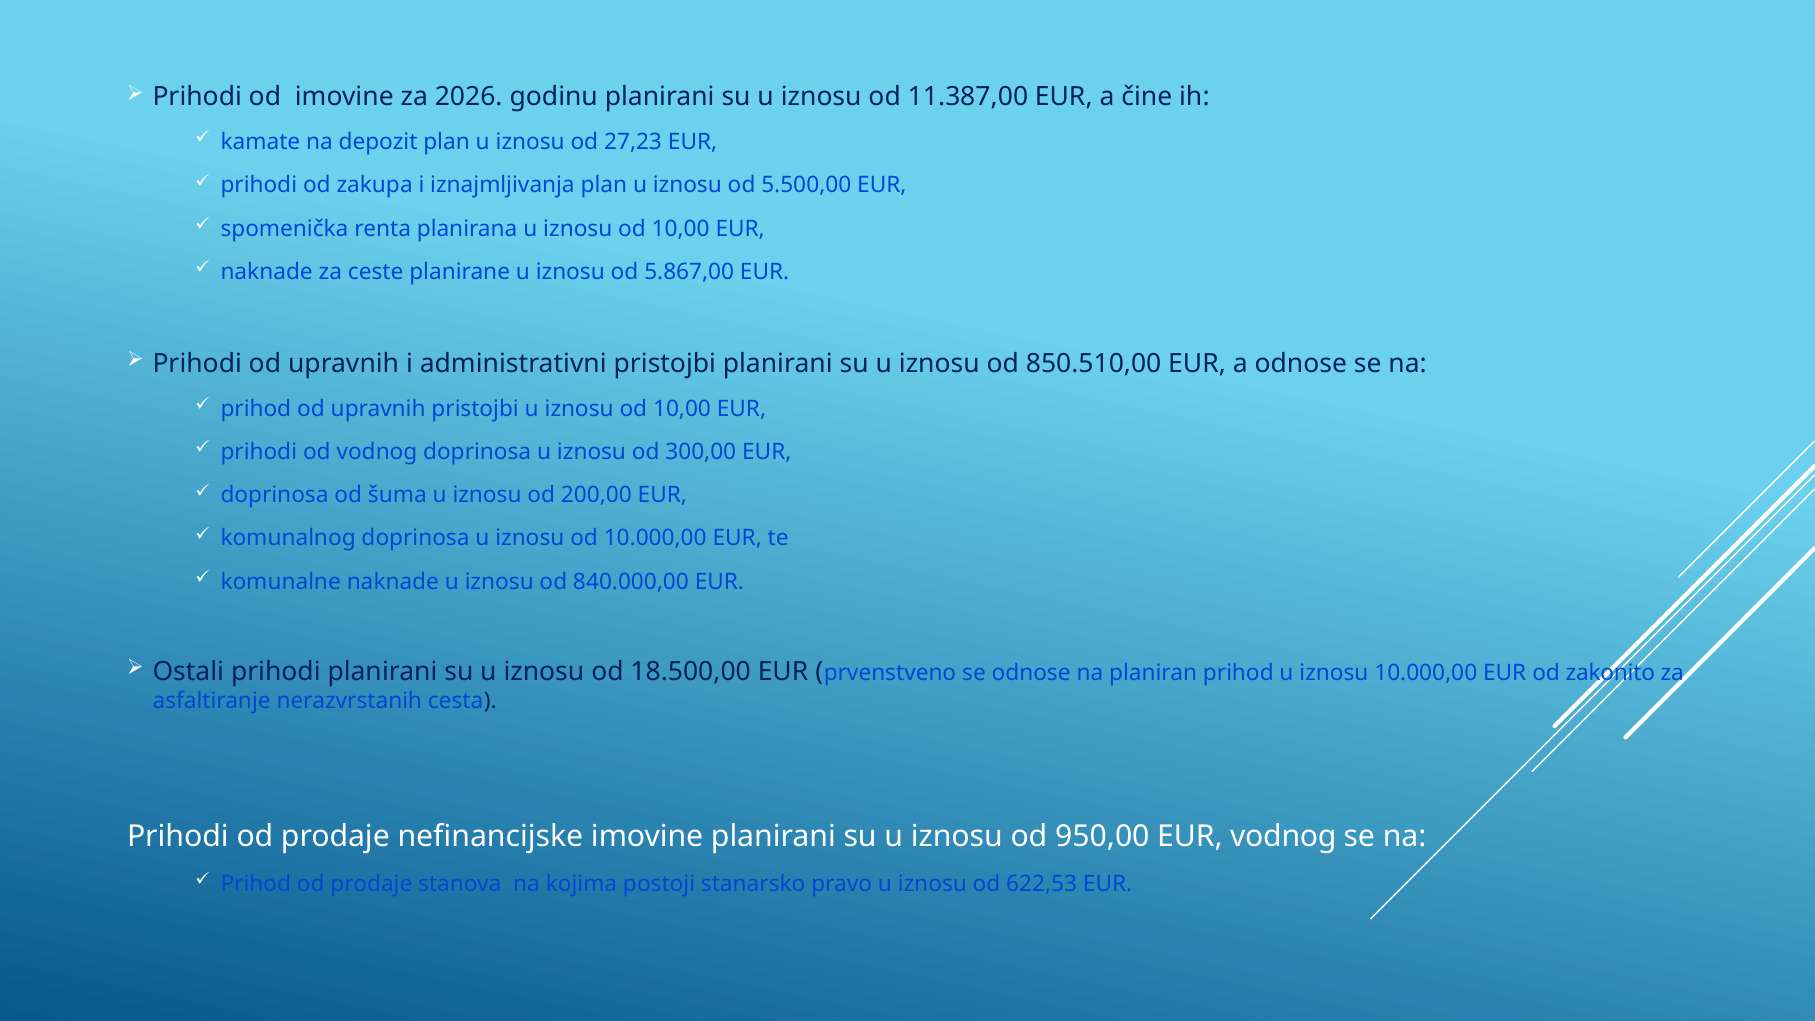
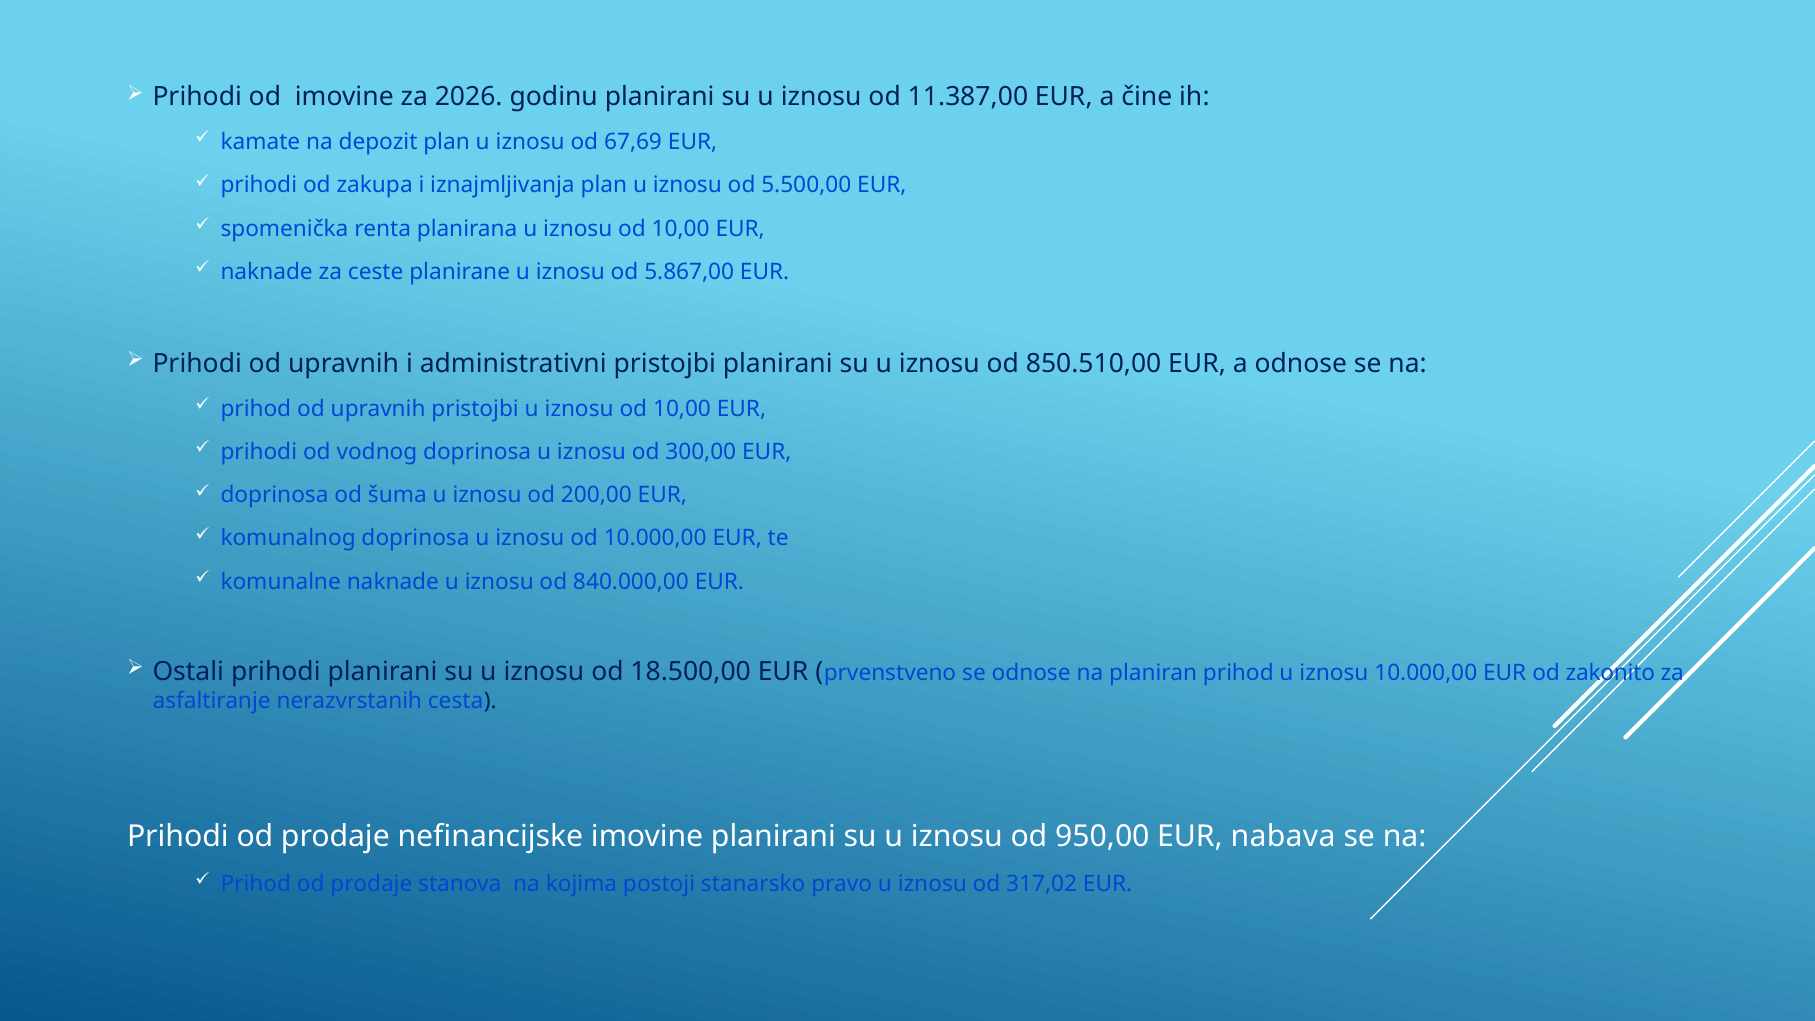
27,23: 27,23 -> 67,69
EUR vodnog: vodnog -> nabava
622,53: 622,53 -> 317,02
